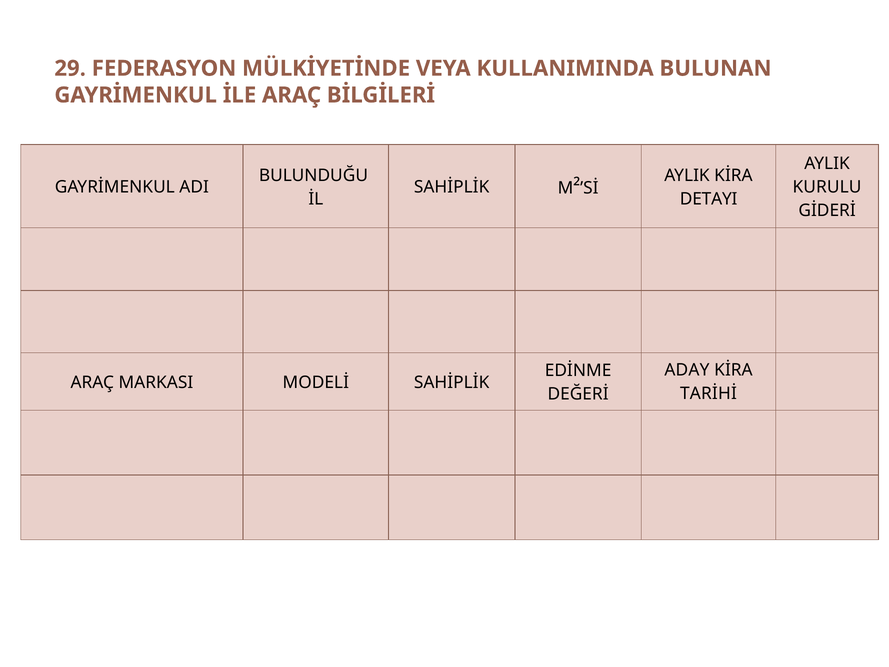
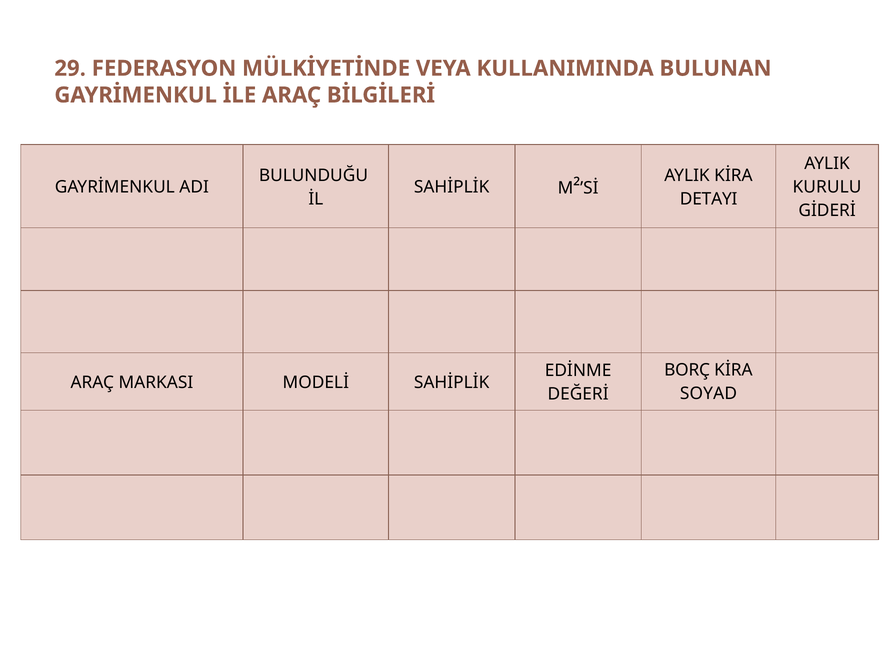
ADAY: ADAY -> BORÇ
TARİHİ: TARİHİ -> SOYAD
